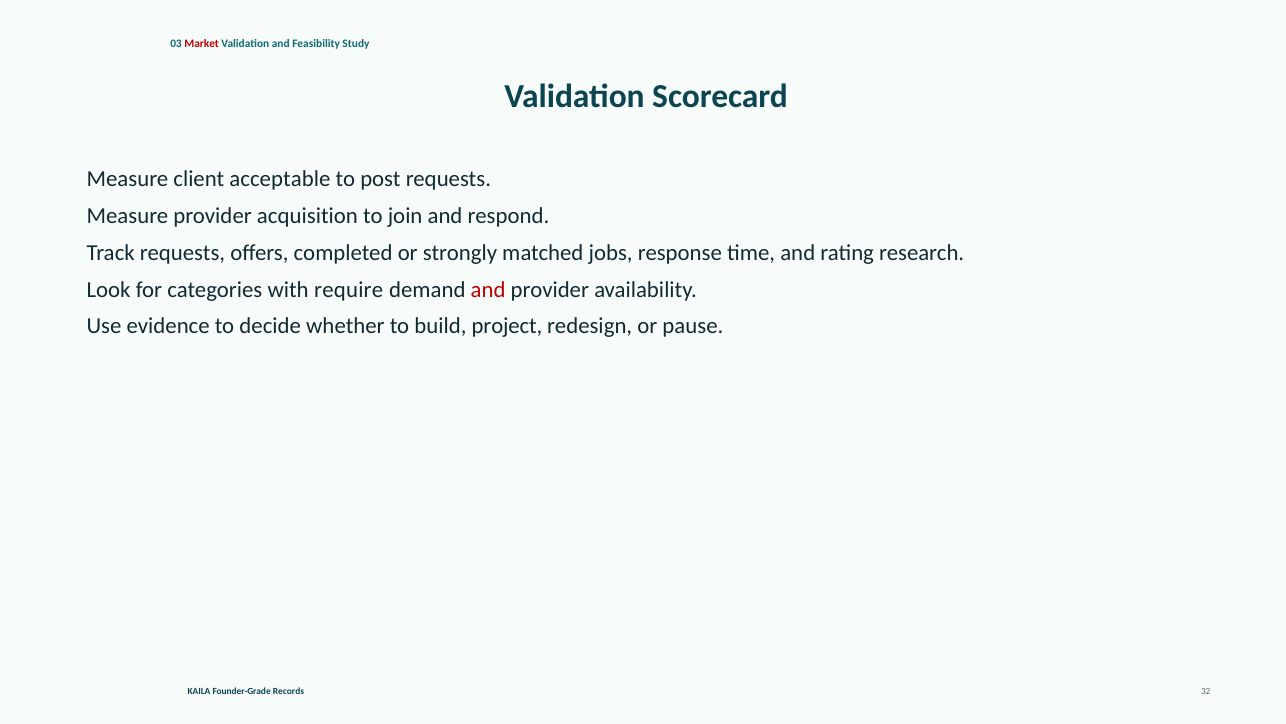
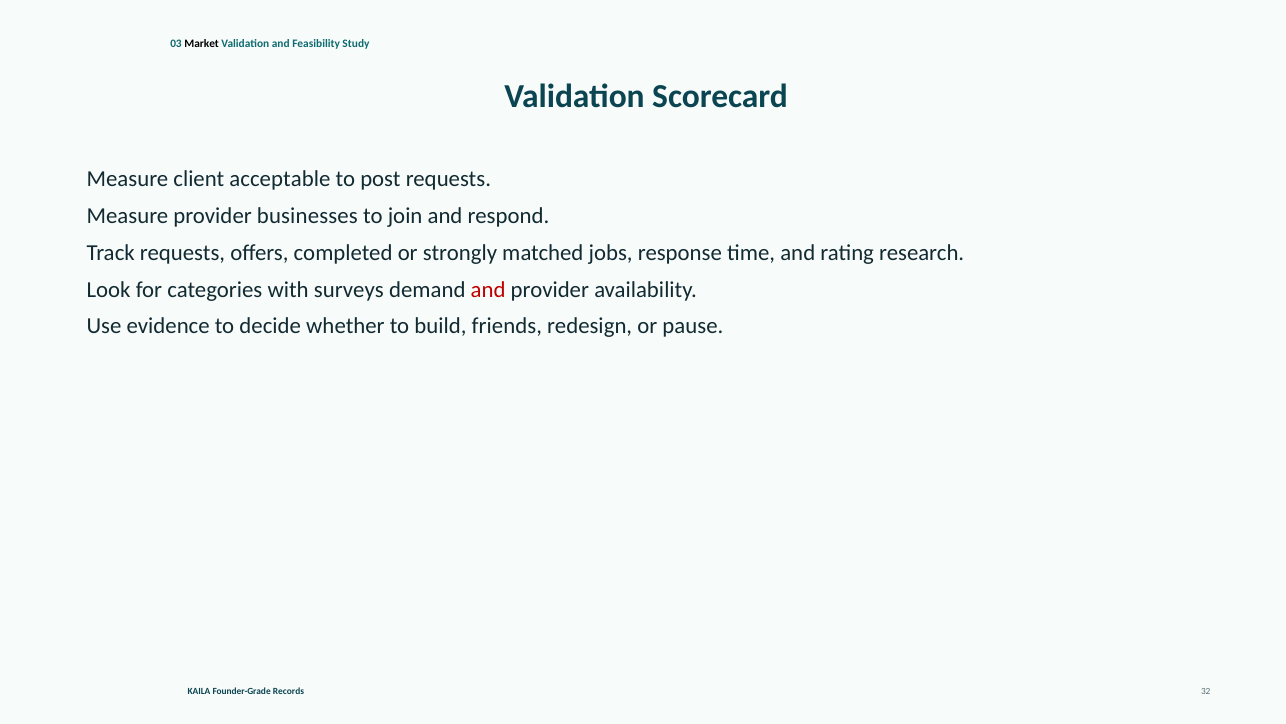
Market colour: red -> black
acquisition: acquisition -> businesses
require: require -> surveys
project: project -> friends
